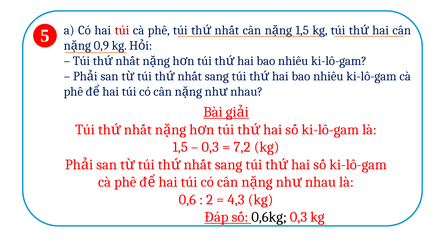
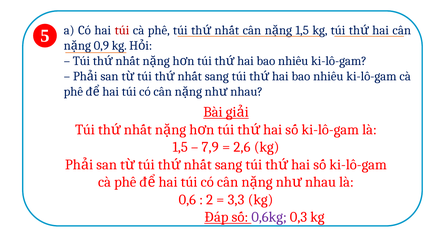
0,3 at (210, 147): 0,3 -> 7,9
7,2: 7,2 -> 2,6
4,3: 4,3 -> 3,3
0,6kg colour: black -> purple
